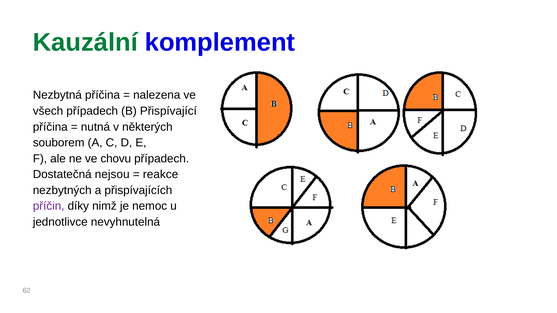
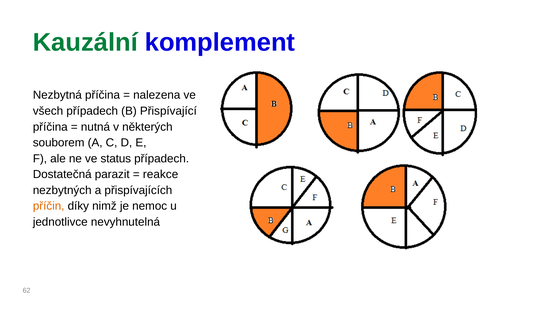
chovu: chovu -> status
nejsou: nejsou -> parazit
příčin colour: purple -> orange
